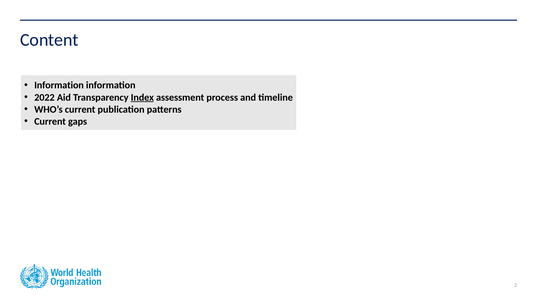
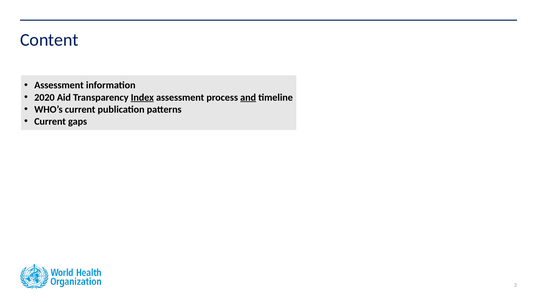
Information at (59, 85): Information -> Assessment
2022: 2022 -> 2020
and underline: none -> present
